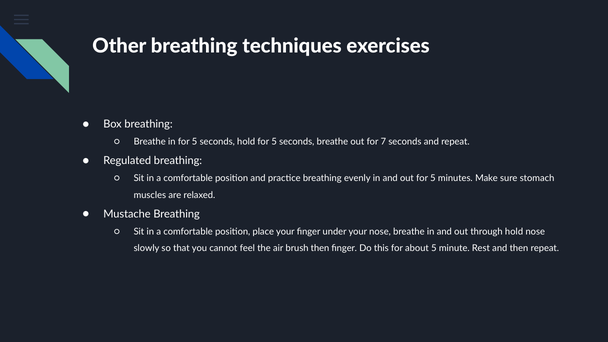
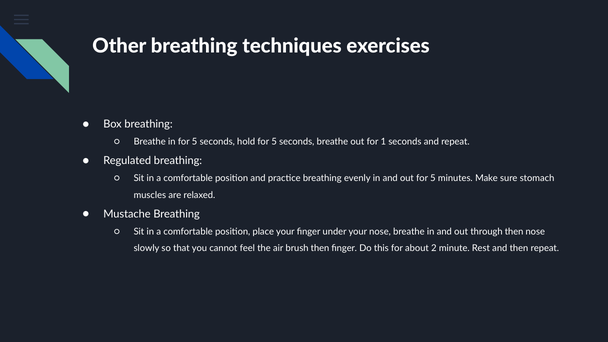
7: 7 -> 1
through hold: hold -> then
about 5: 5 -> 2
